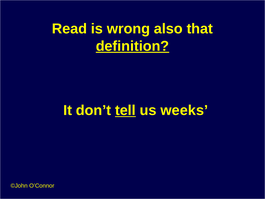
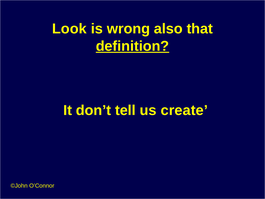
Read: Read -> Look
tell underline: present -> none
weeks: weeks -> create
